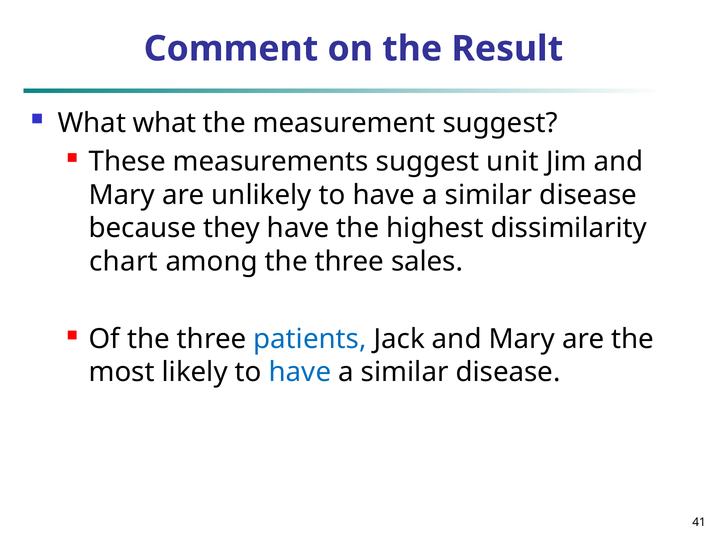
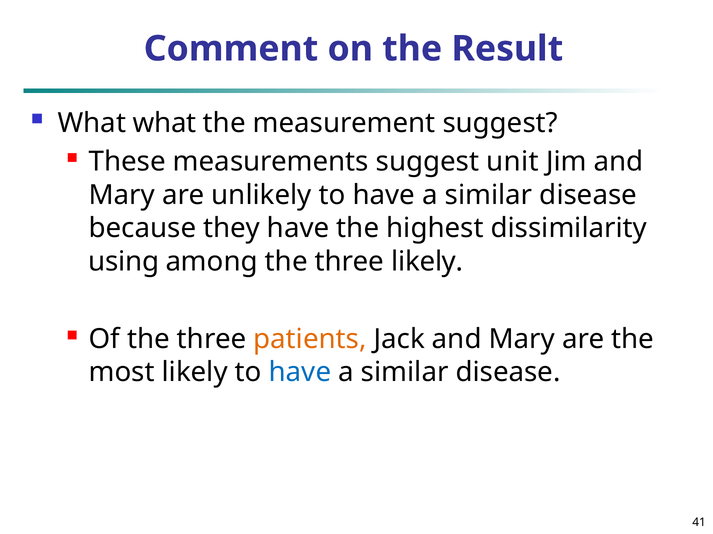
chart: chart -> using
three sales: sales -> likely
patients colour: blue -> orange
